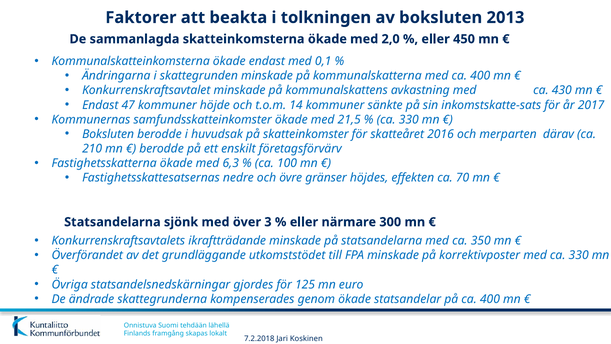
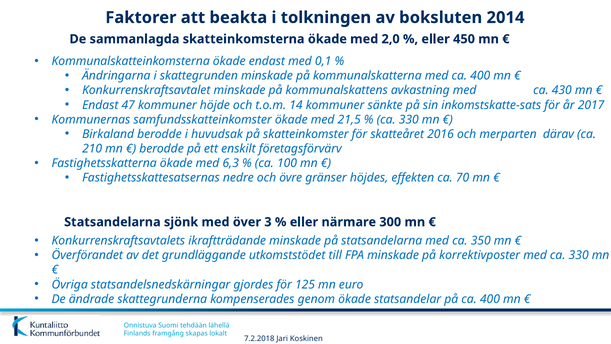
2013: 2013 -> 2014
Boksluten at (108, 134): Boksluten -> Birkaland
